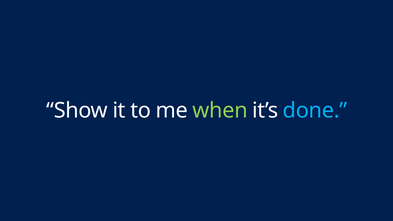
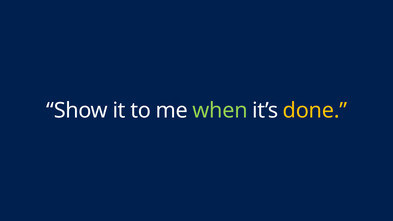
done colour: light blue -> yellow
